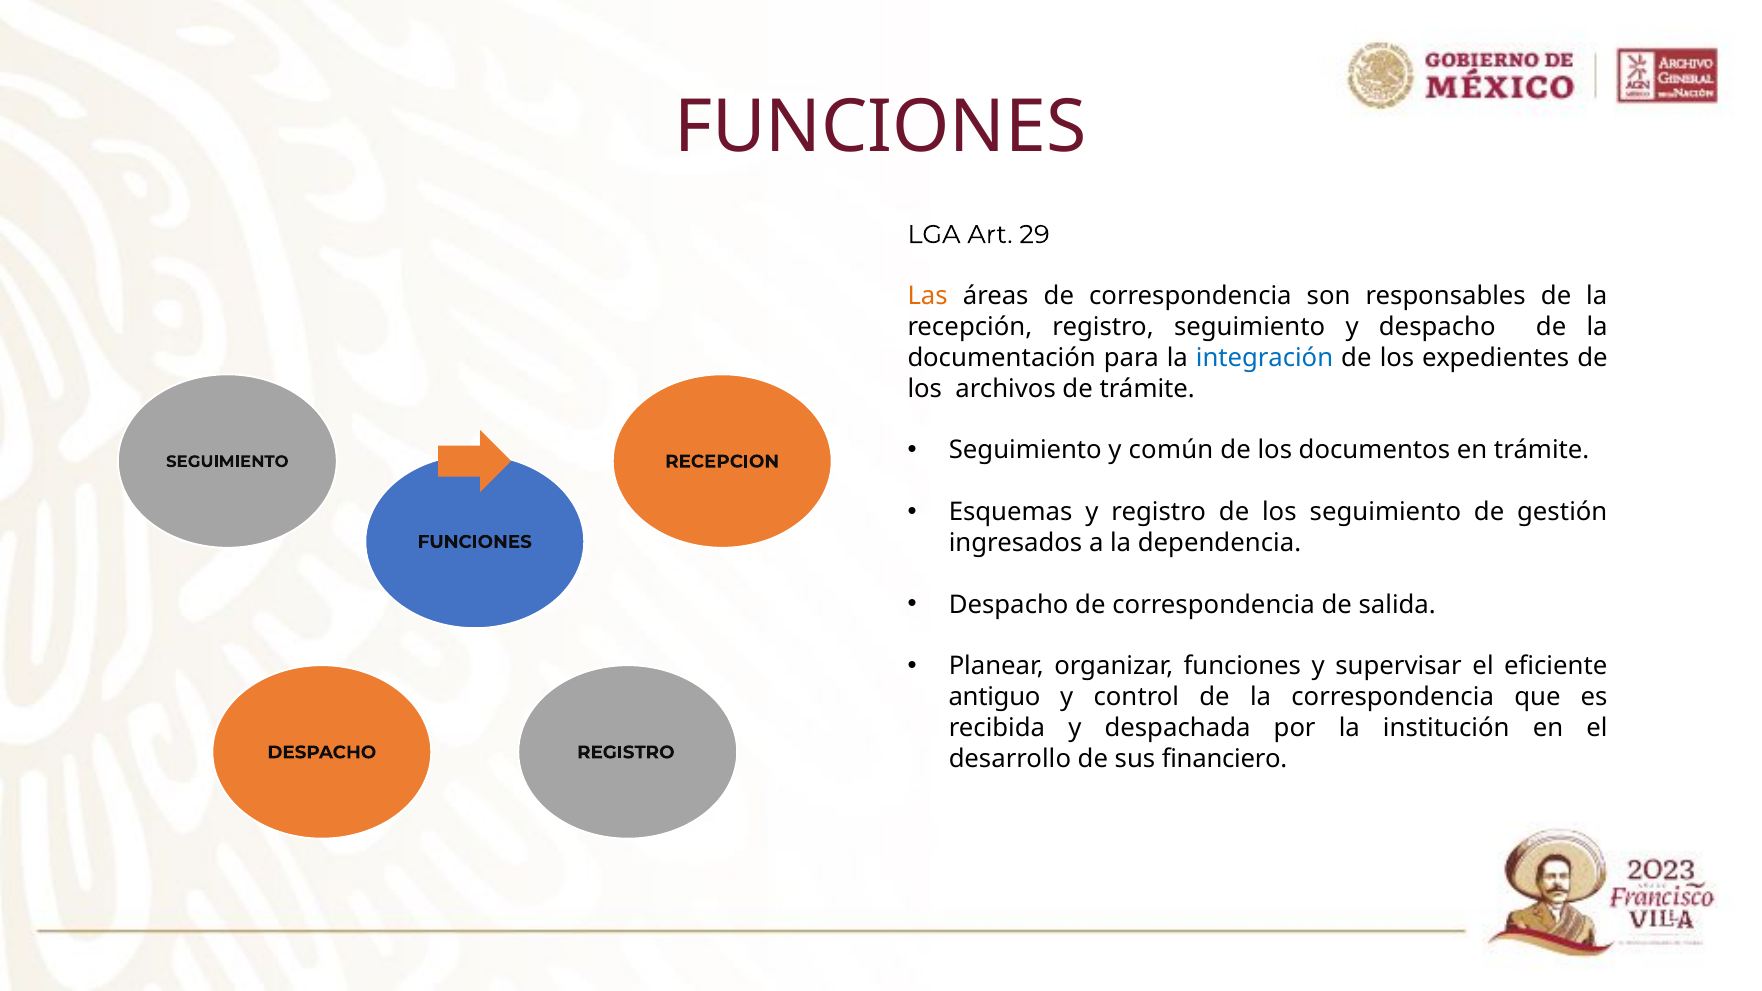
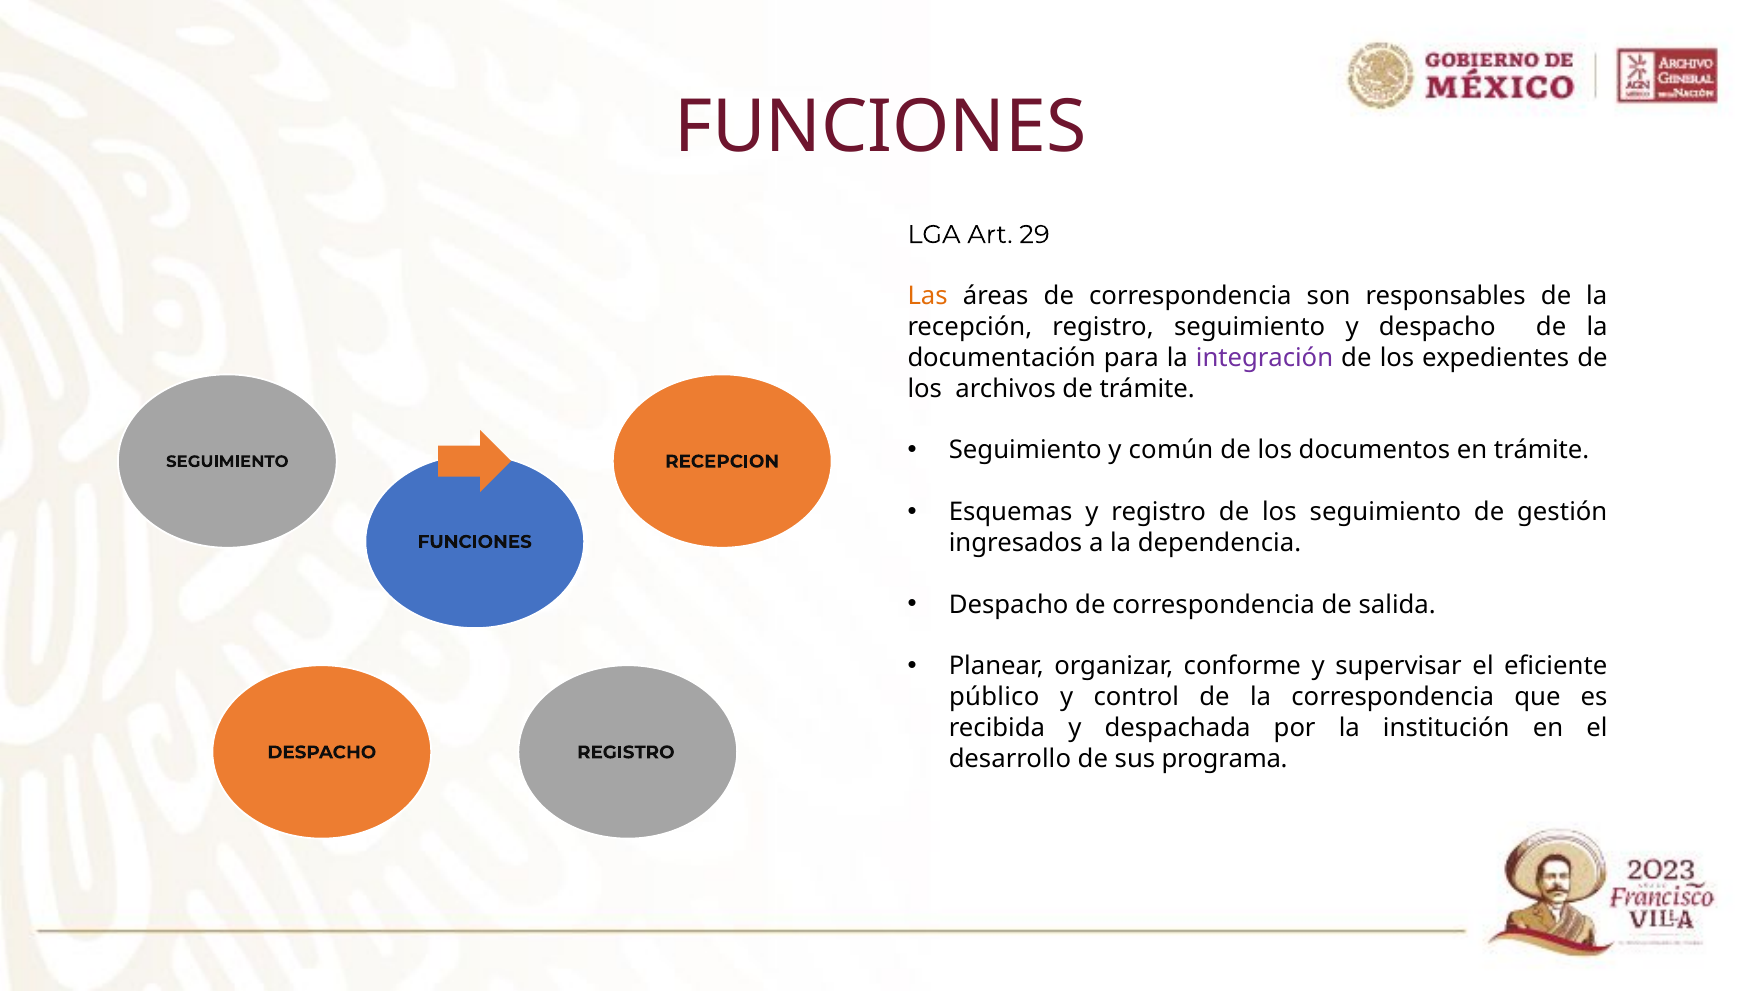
integración colour: blue -> purple
organizar funciones: funciones -> conforme
antiguo: antiguo -> público
financiero: financiero -> programa
